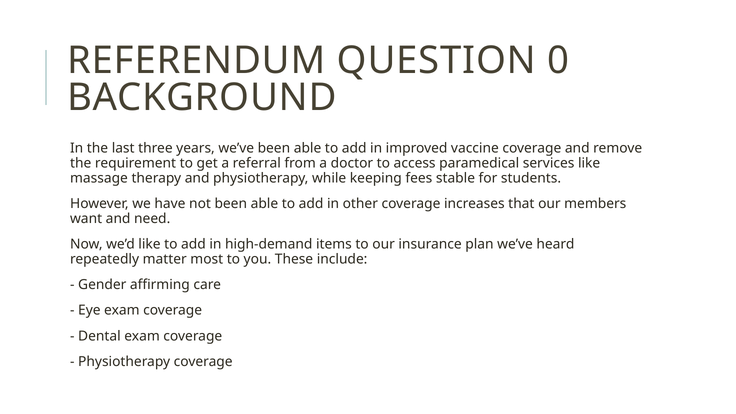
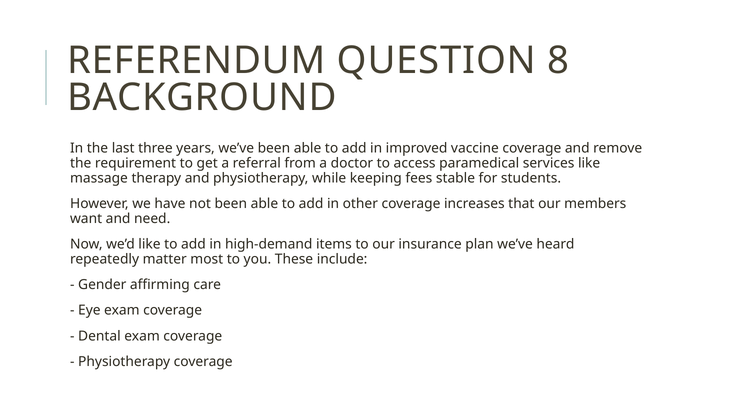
0: 0 -> 8
